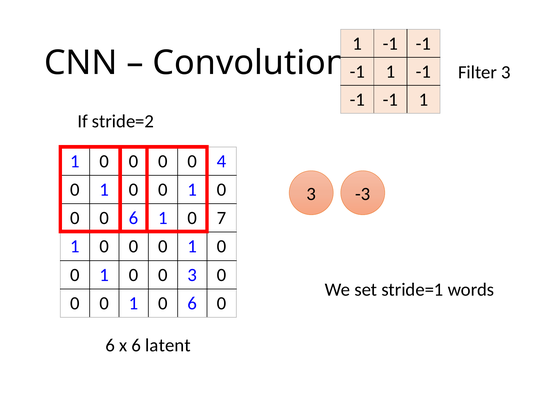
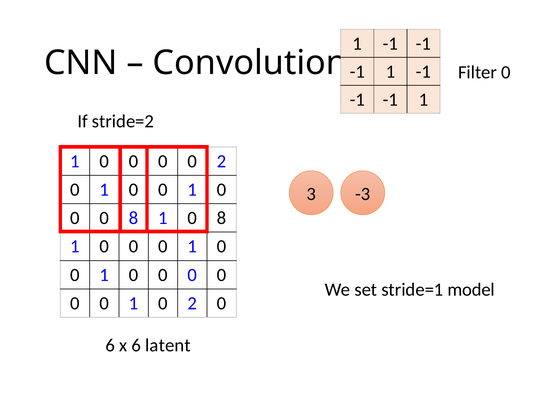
Filter 3: 3 -> 0
0 0 4: 4 -> 2
0 0 6: 6 -> 8
1 0 7: 7 -> 8
3 at (192, 275): 3 -> 0
words: words -> model
1 0 6: 6 -> 2
